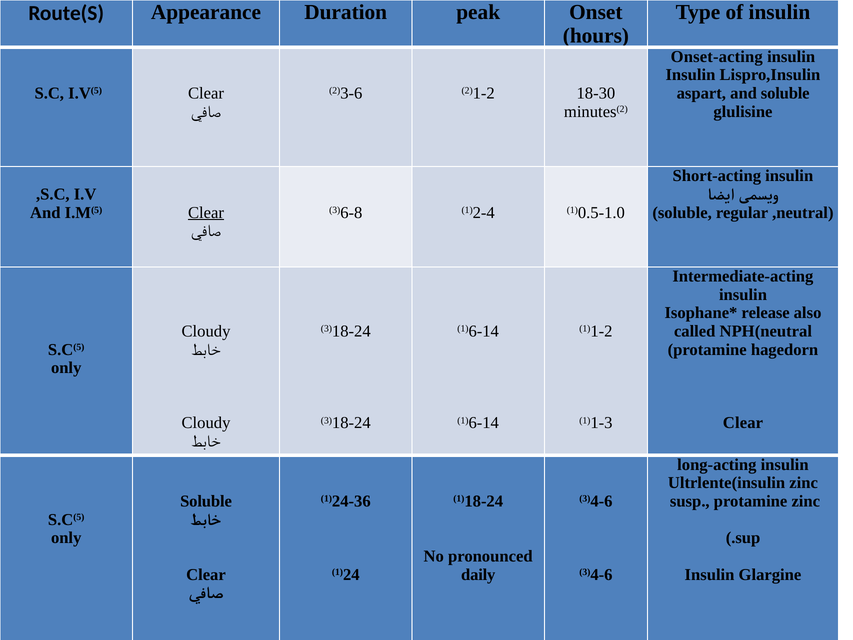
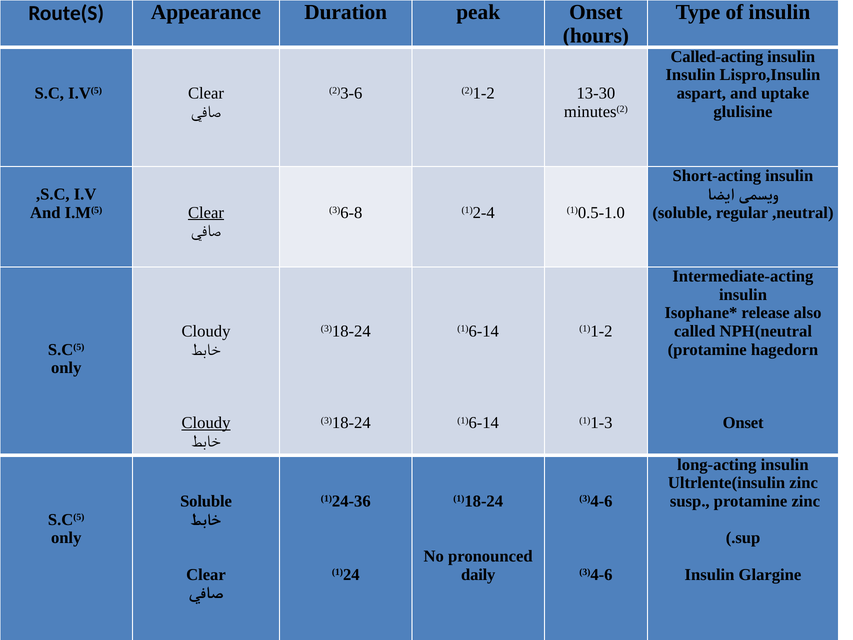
Onset-acting: Onset-acting -> Called-acting
and soluble: soluble -> uptake
18-30: 18-30 -> 13-30
Cloudy at (206, 423) underline: none -> present
Clear at (743, 423): Clear -> Onset
